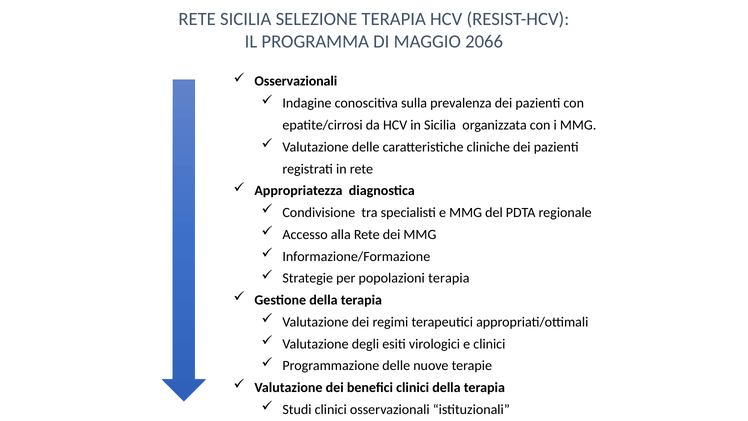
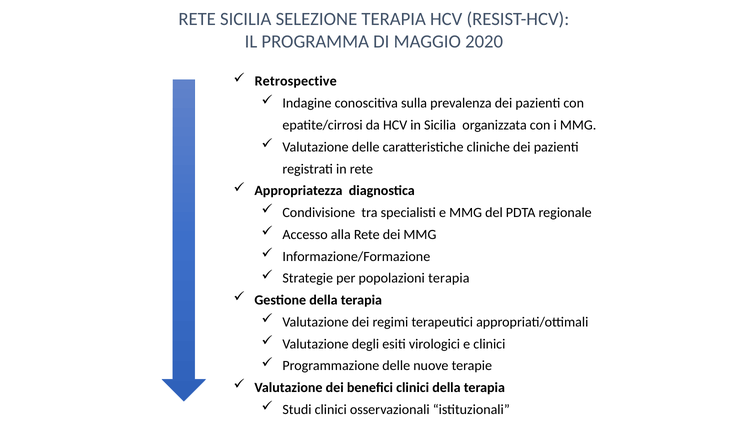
2066: 2066 -> 2020
Osservazionali at (296, 81): Osservazionali -> Retrospective
